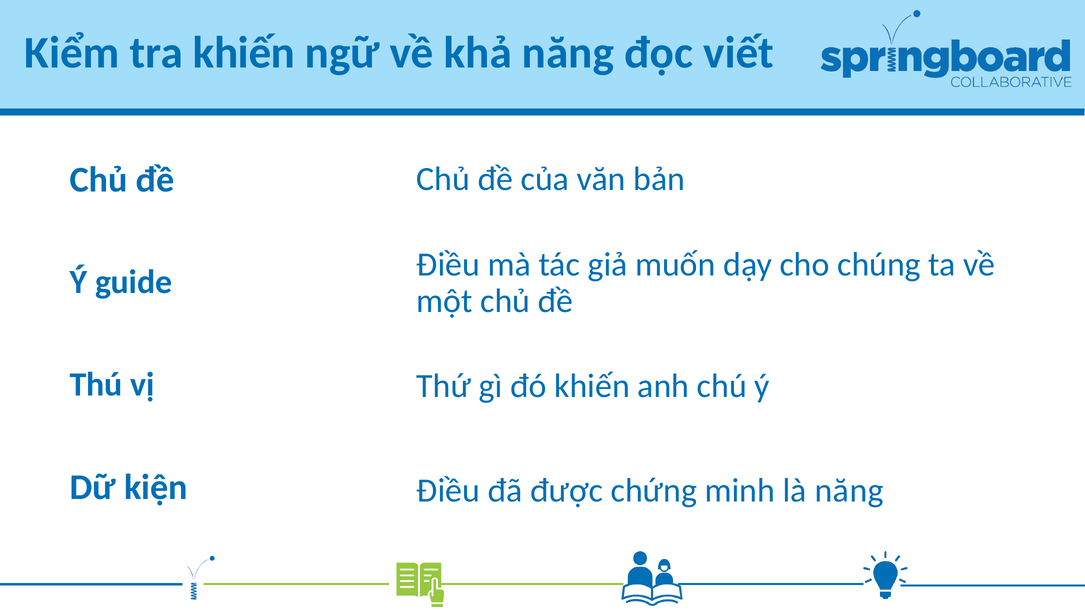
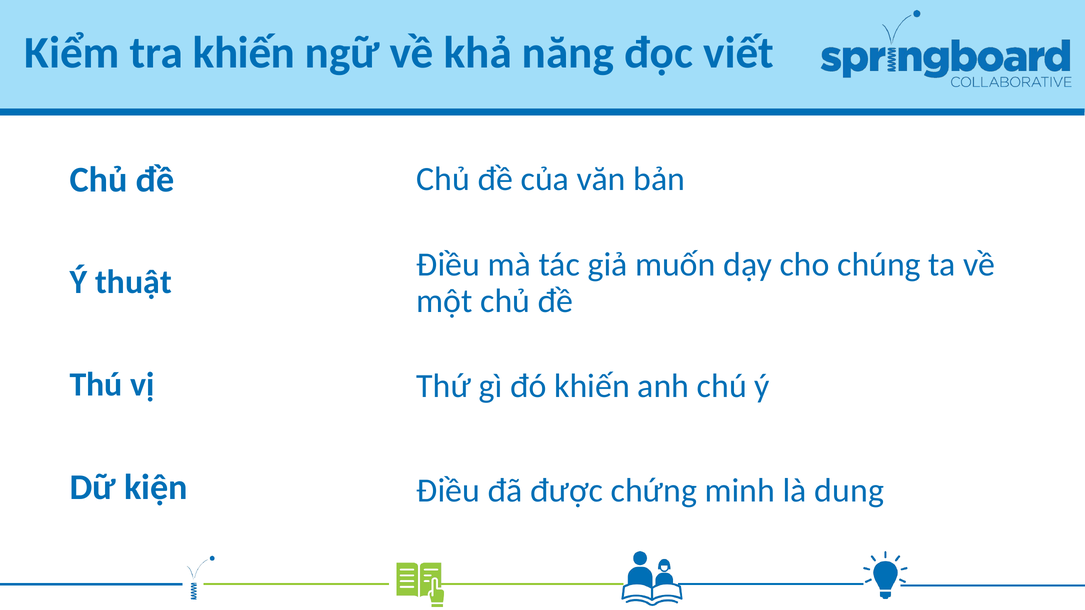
guide: guide -> thuật
là năng: năng -> dung
